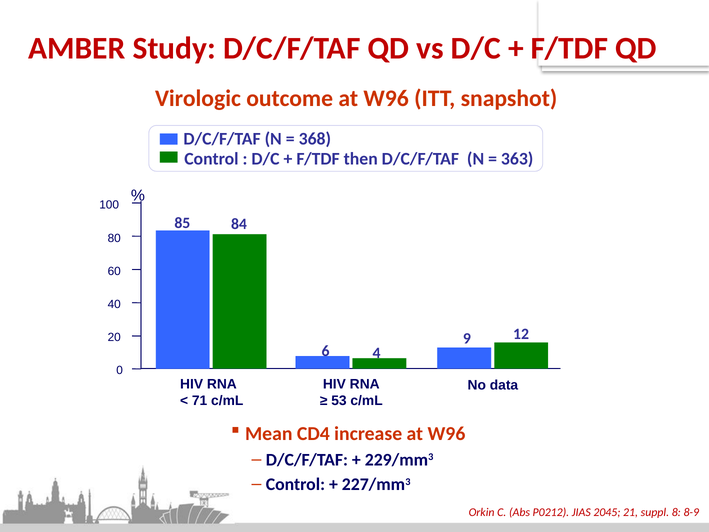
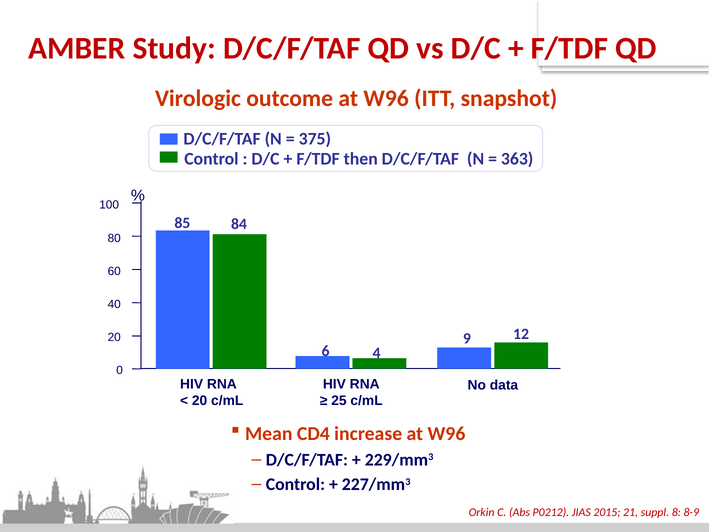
368: 368 -> 375
71 at (200, 401): 71 -> 20
53: 53 -> 25
2045: 2045 -> 2015
